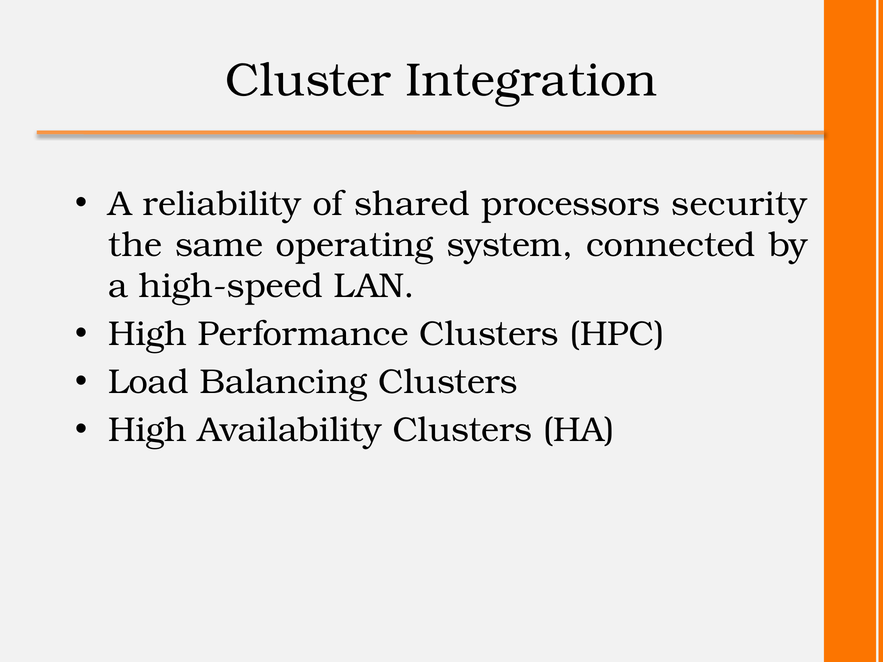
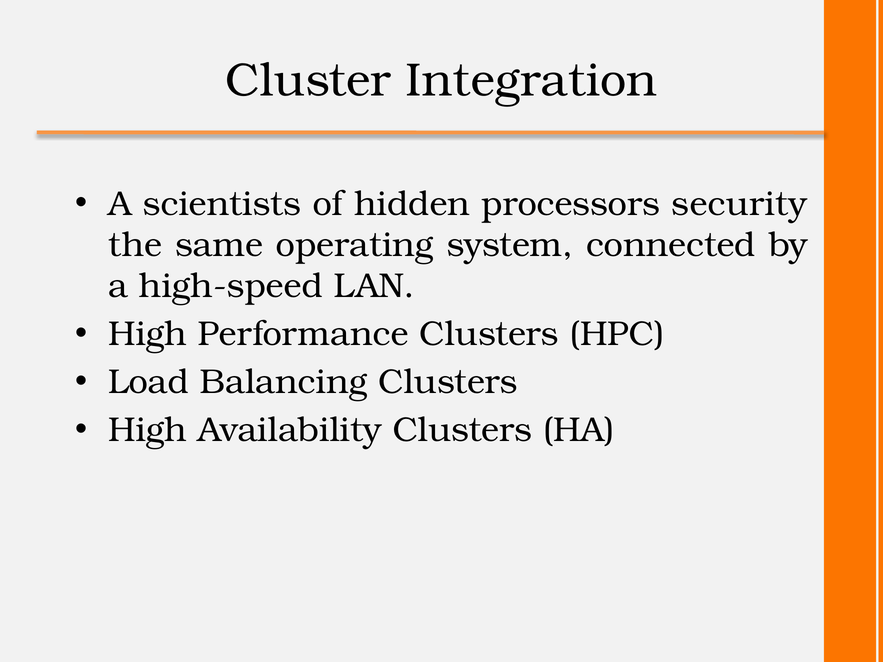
reliability: reliability -> scientists
shared: shared -> hidden
